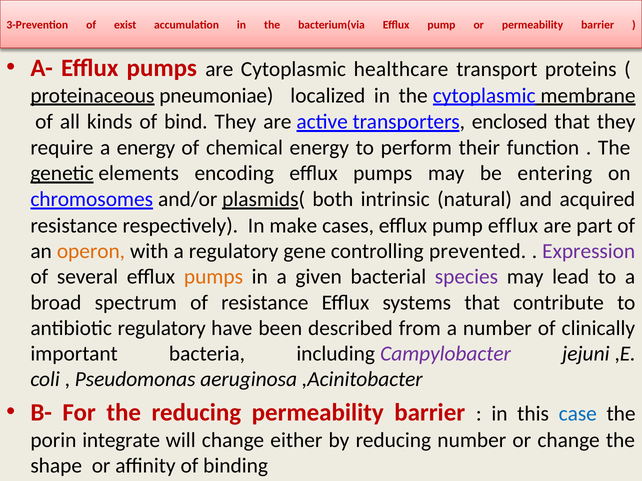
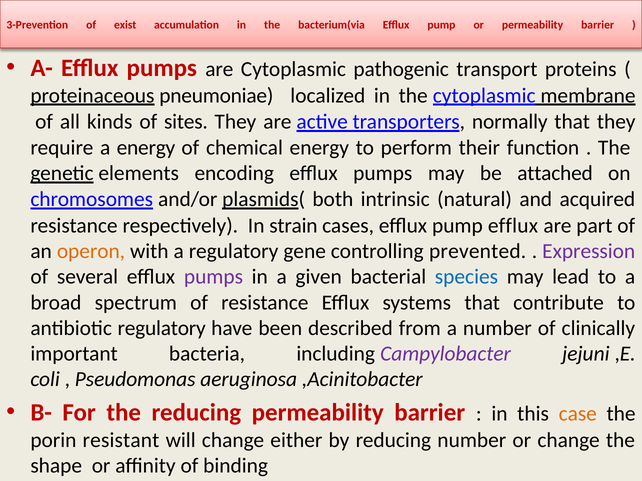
healthcare: healthcare -> pathogenic
bind: bind -> sites
enclosed: enclosed -> normally
entering: entering -> attached
make: make -> strain
pumps at (213, 277) colour: orange -> purple
species colour: purple -> blue
case colour: blue -> orange
integrate: integrate -> resistant
